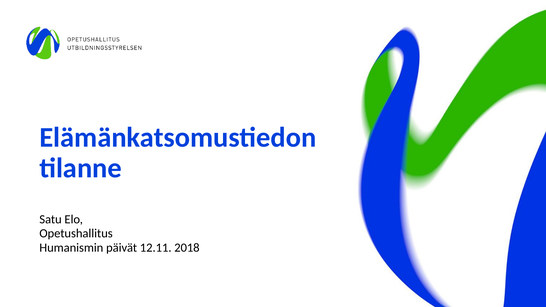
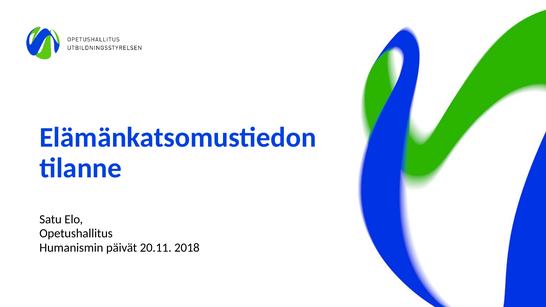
12.11: 12.11 -> 20.11
